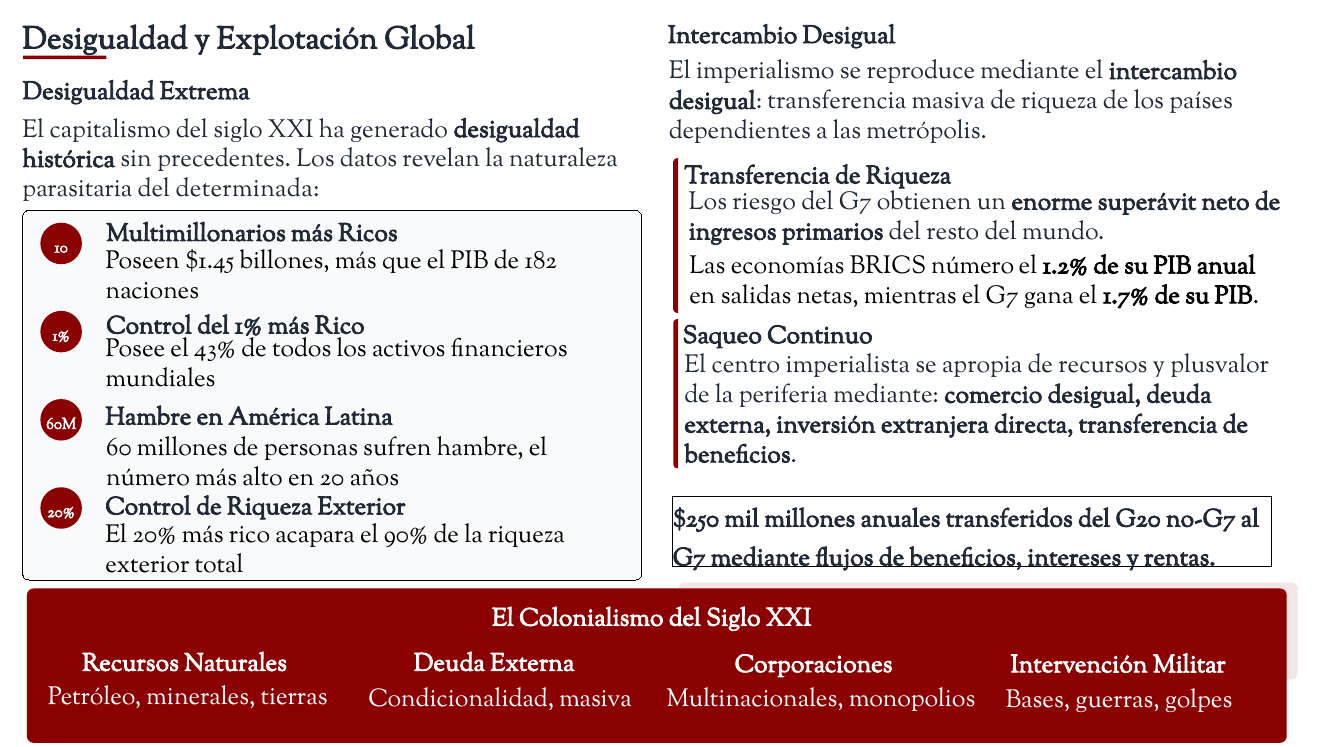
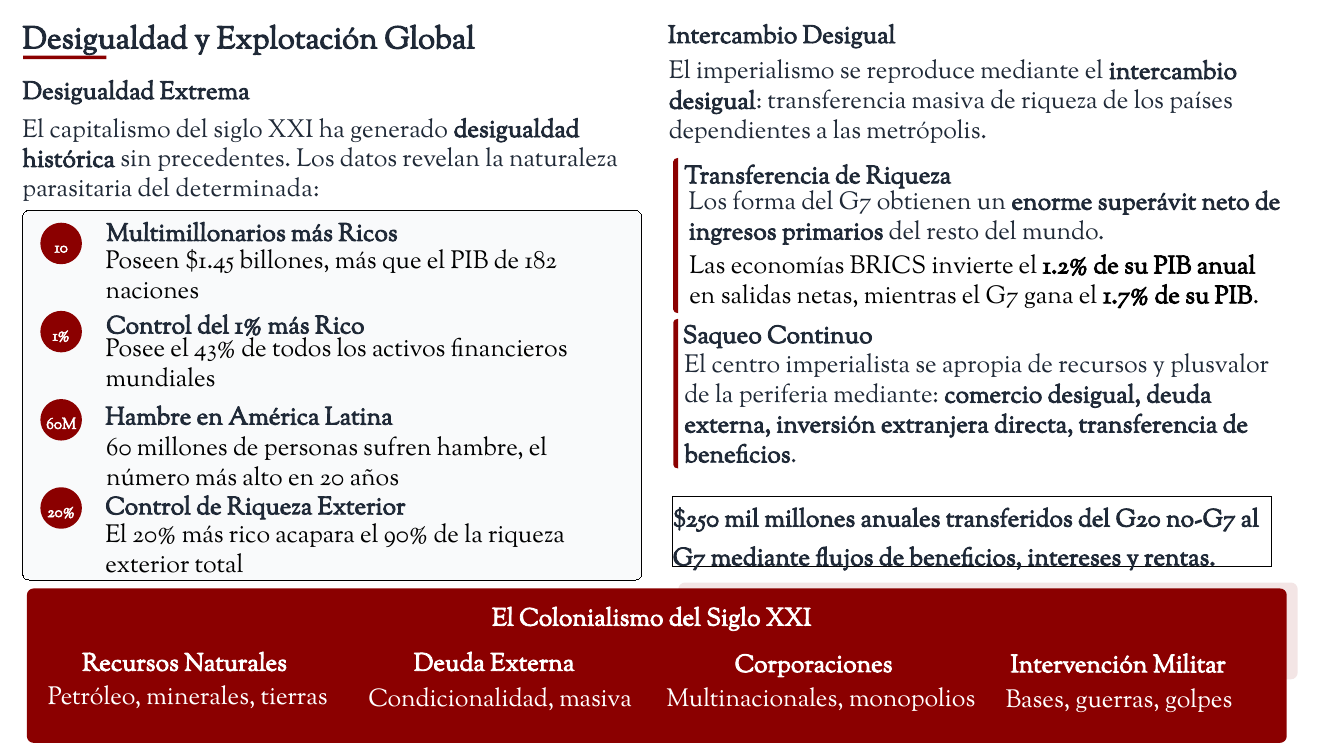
riesgo: riesgo -> forma
BRICS número: número -> invierte
